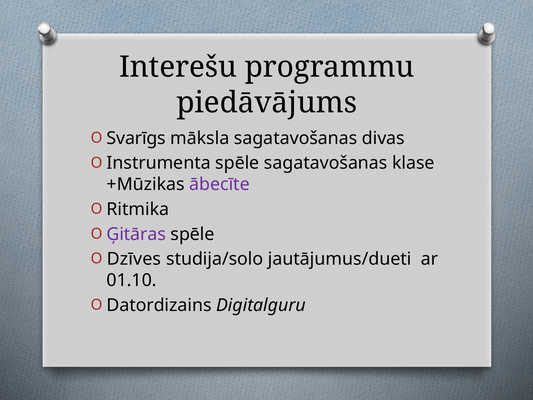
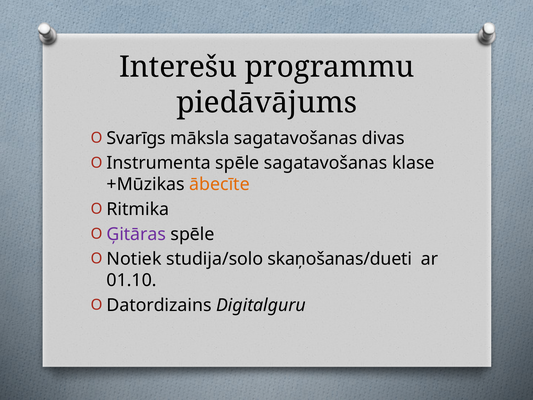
ābecīte colour: purple -> orange
Dzīves: Dzīves -> Notiek
jautājumus/dueti: jautājumus/dueti -> skaņošanas/dueti
